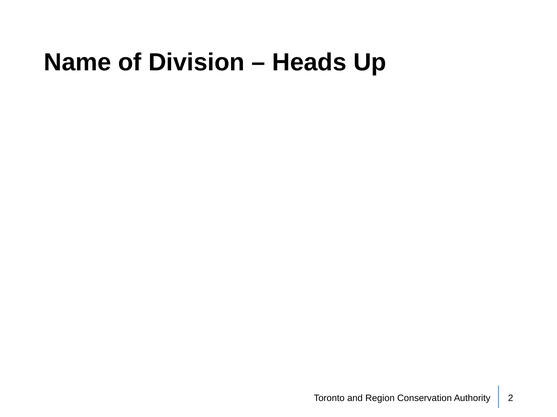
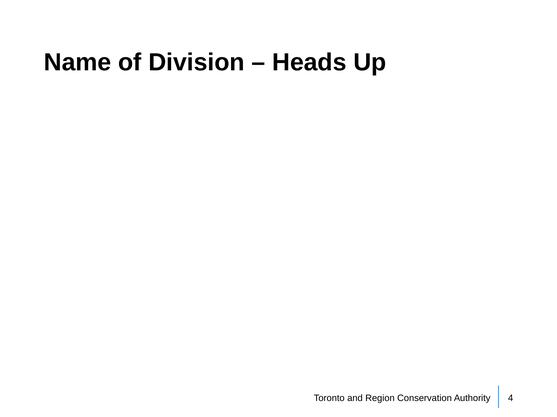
2: 2 -> 4
